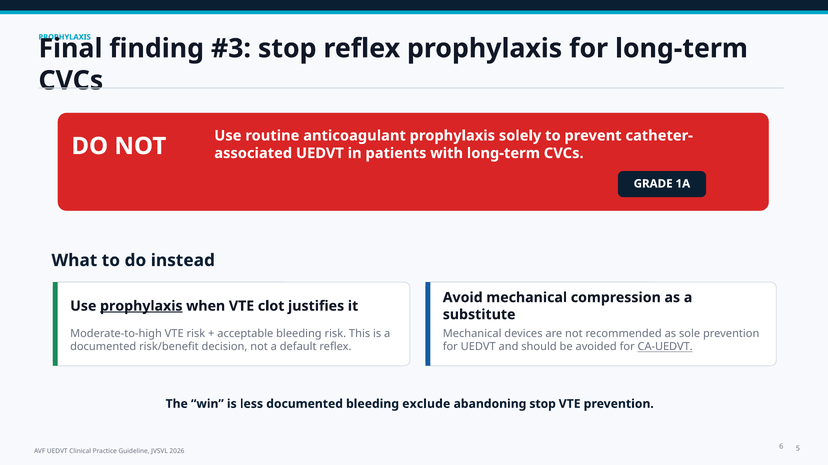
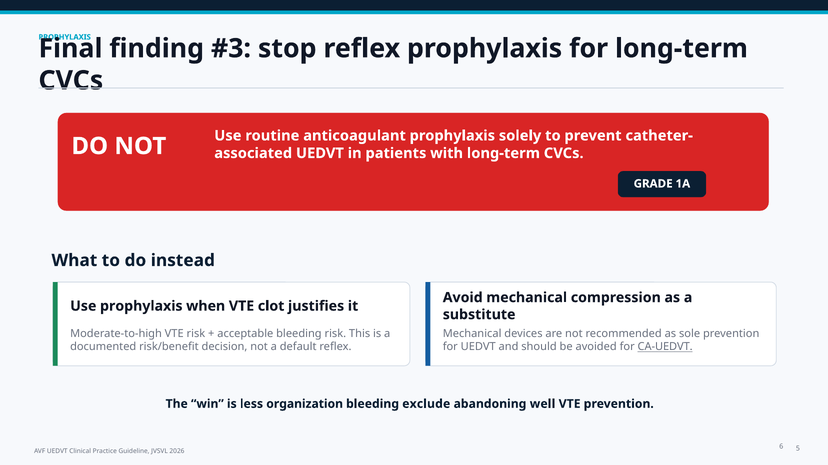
prophylaxis at (141, 307) underline: present -> none
less documented: documented -> organization
abandoning stop: stop -> well
